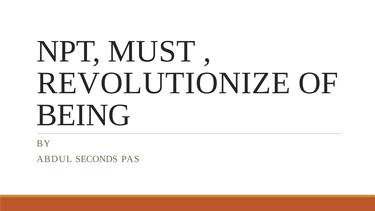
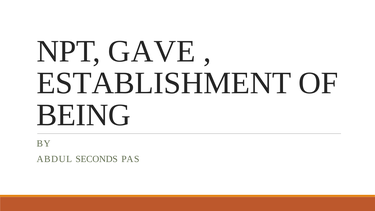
MUST: MUST -> GAVE
REVOLUTIONIZE: REVOLUTIONIZE -> ESTABLISHMENT
